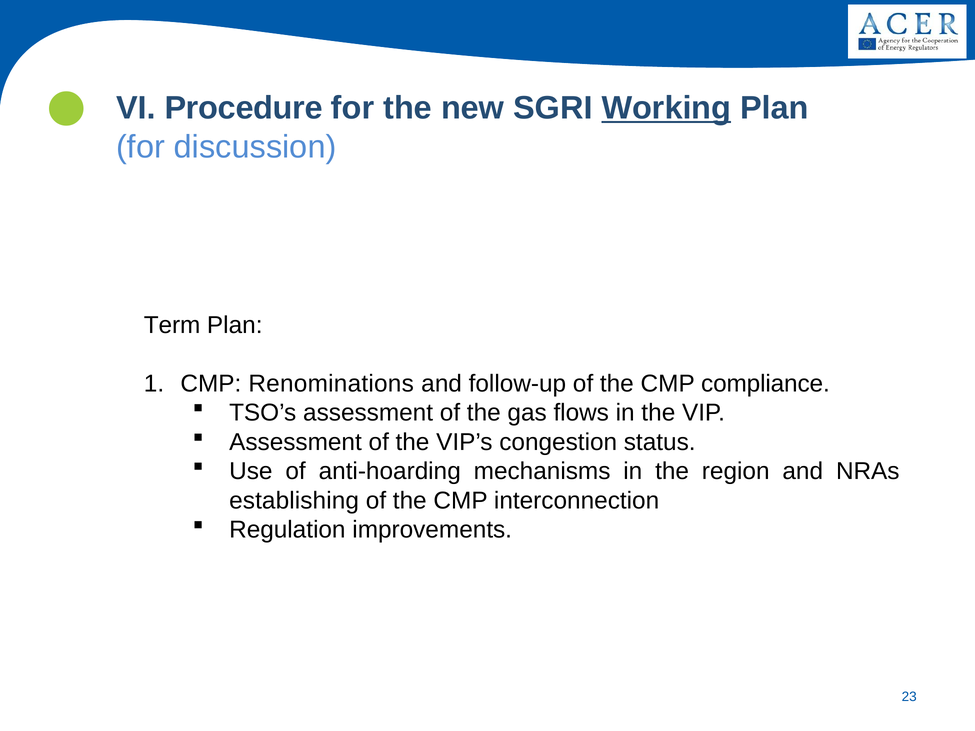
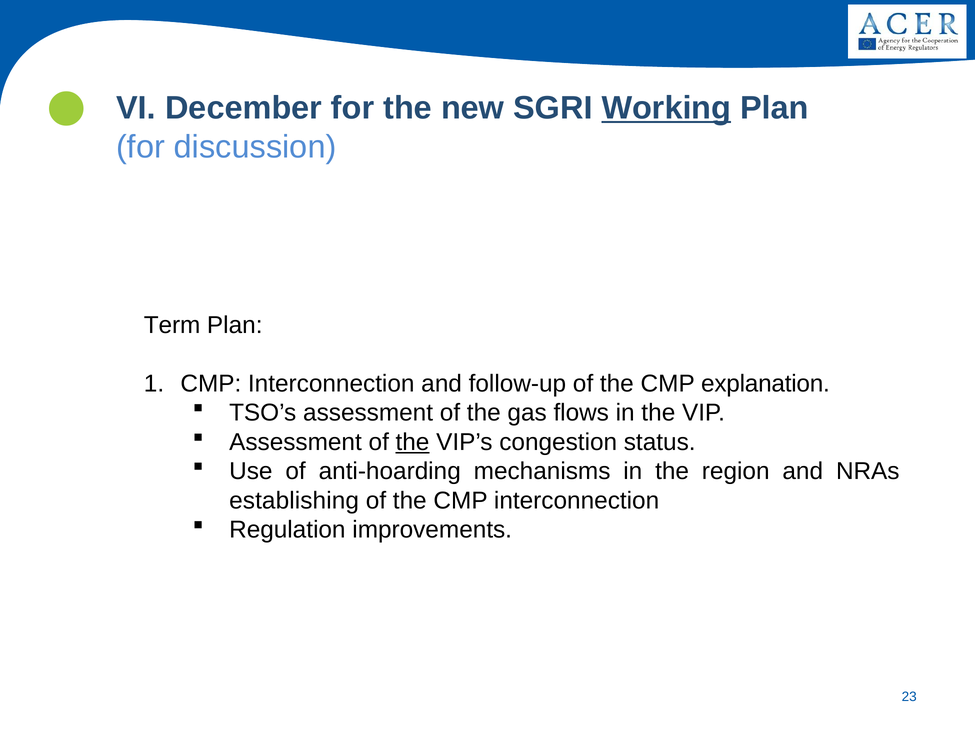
Procedure: Procedure -> December
Renominations at (331, 384): Renominations -> Interconnection
compliance: compliance -> explanation
the at (413, 442) underline: none -> present
